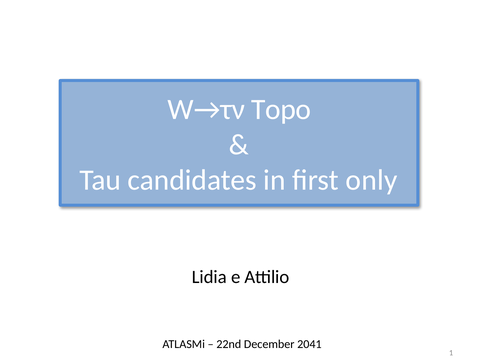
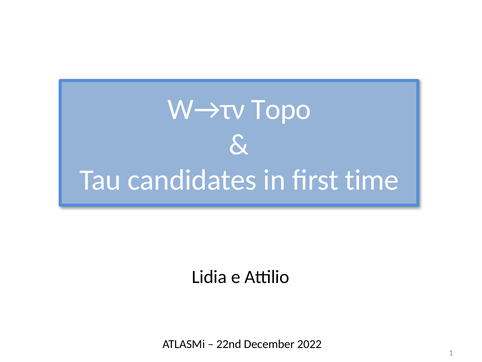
only: only -> time
2041: 2041 -> 2022
